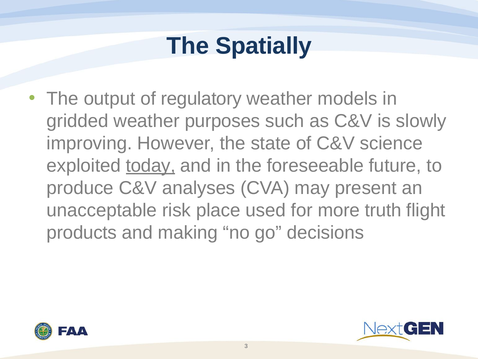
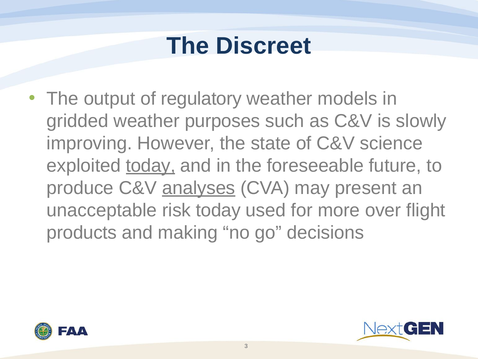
Spatially: Spatially -> Discreet
analyses underline: none -> present
risk place: place -> today
truth: truth -> over
